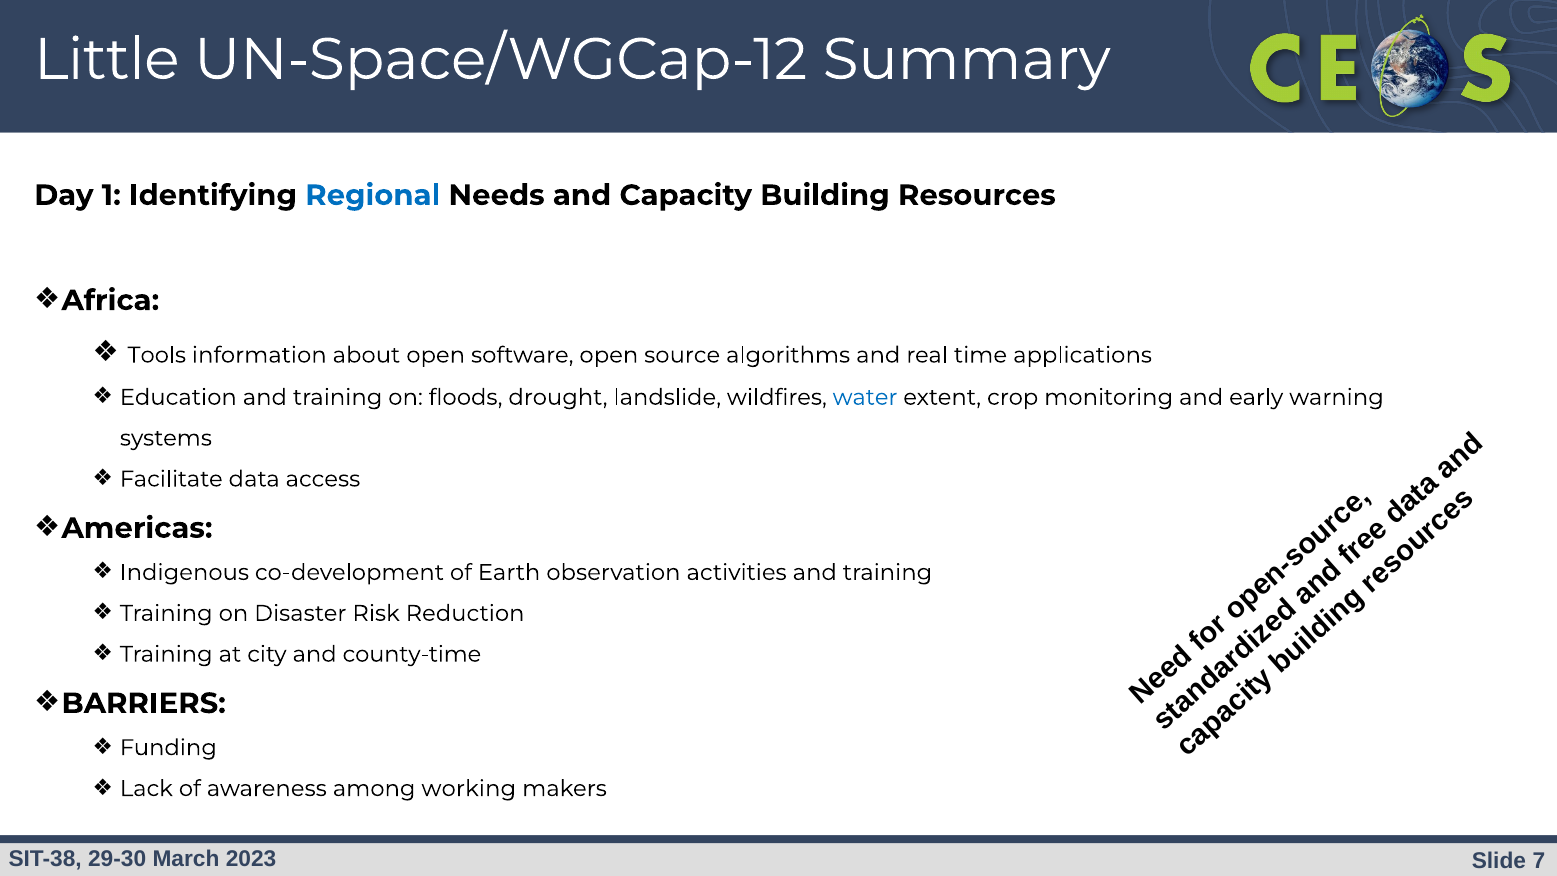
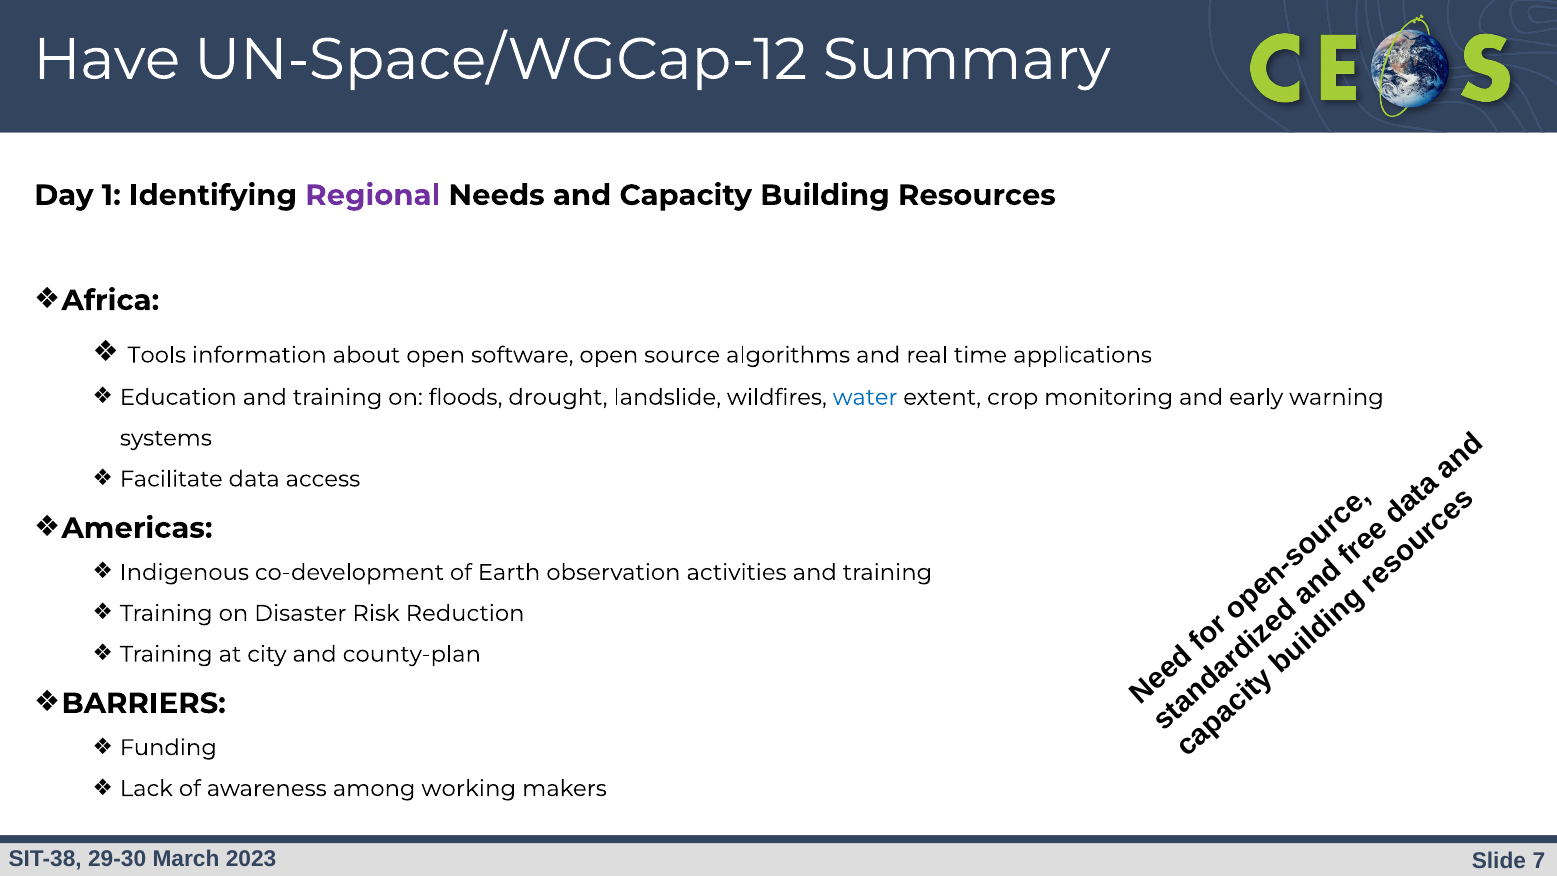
Little: Little -> Have
Regional colour: blue -> purple
county-time: county-time -> county-plan
